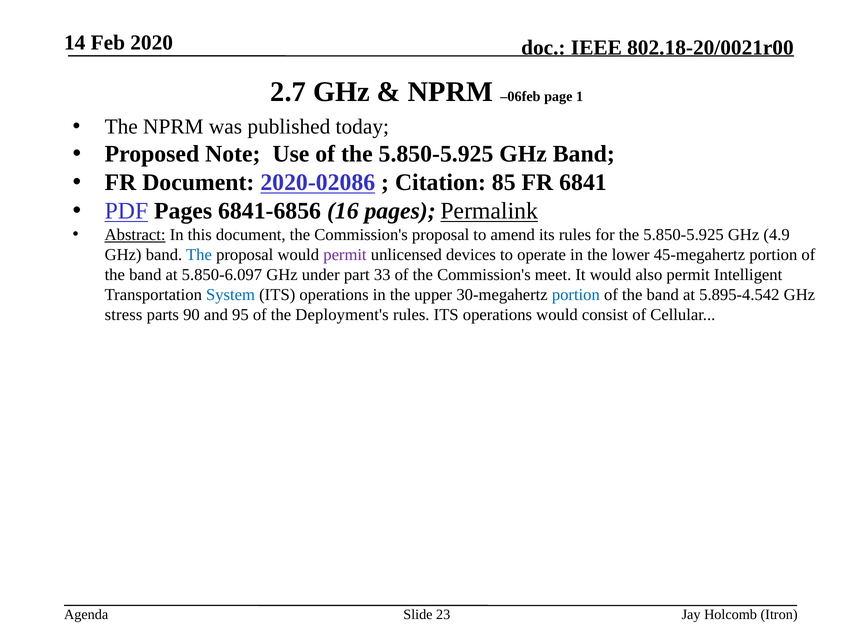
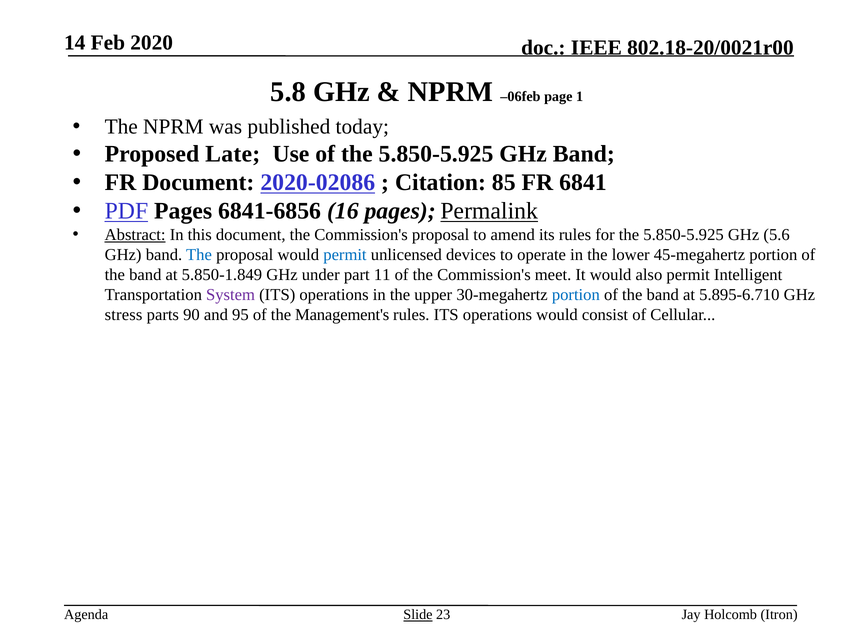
2.7: 2.7 -> 5.8
Note: Note -> Late
4.9: 4.9 -> 5.6
permit at (345, 254) colour: purple -> blue
5.850-6.097: 5.850-6.097 -> 5.850-1.849
33: 33 -> 11
System colour: blue -> purple
5.895-4.542: 5.895-4.542 -> 5.895-6.710
Deployment's: Deployment's -> Management's
Slide underline: none -> present
